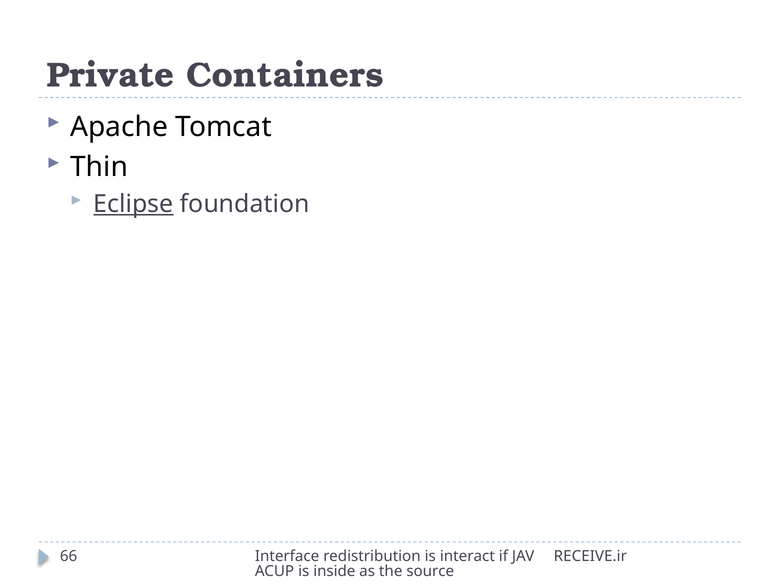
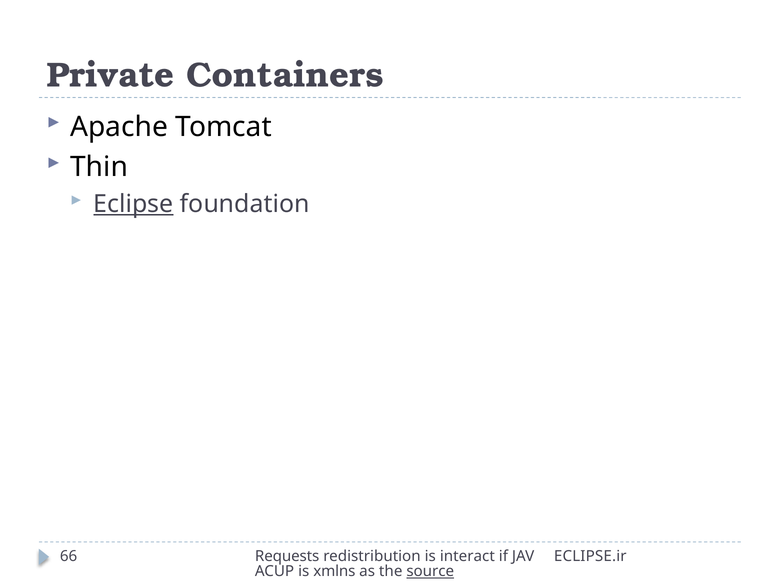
Interface: Interface -> Requests
RECEIVE.ir: RECEIVE.ir -> ECLIPSE.ir
inside: inside -> xmlns
source underline: none -> present
